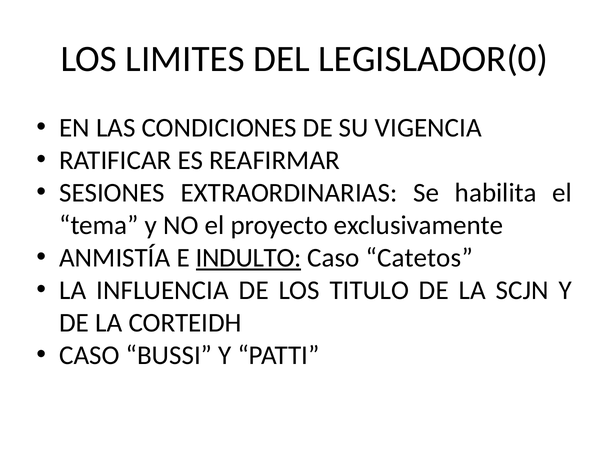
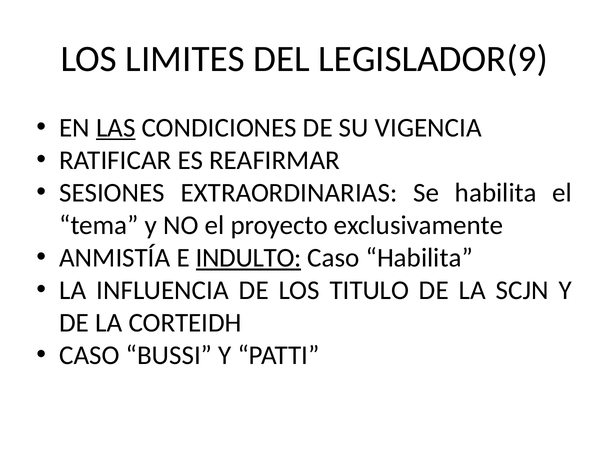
LEGISLADOR(0: LEGISLADOR(0 -> LEGISLADOR(9
LAS underline: none -> present
Caso Catetos: Catetos -> Habilita
